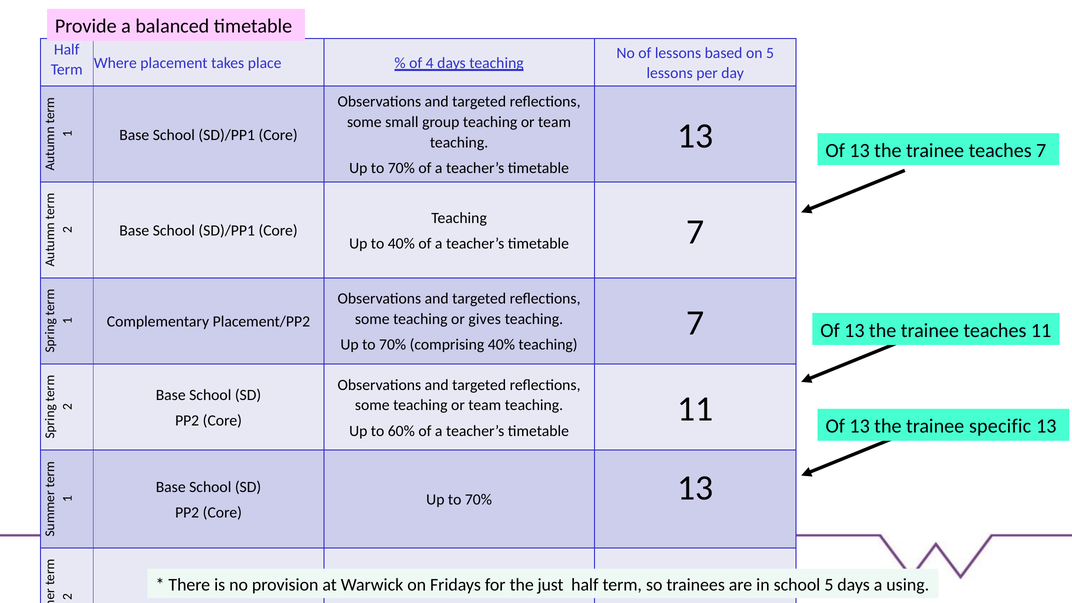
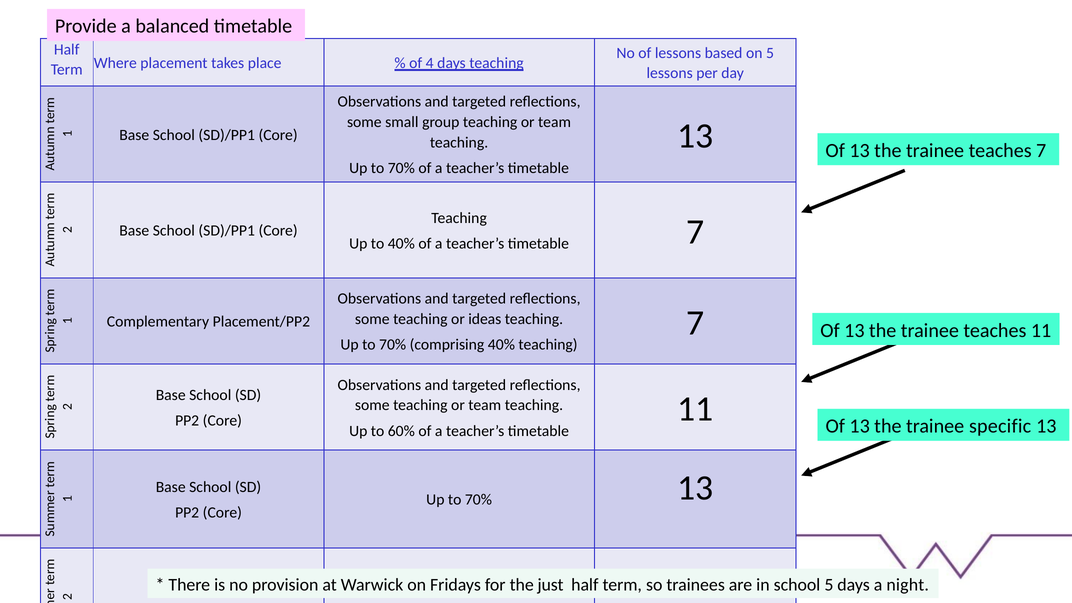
gives: gives -> ideas
using: using -> night
